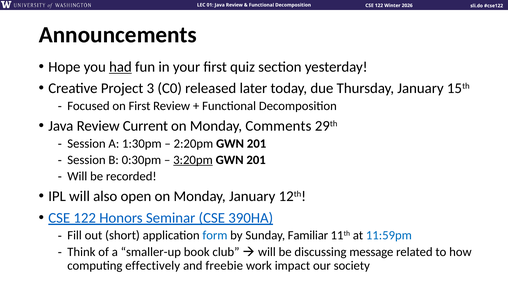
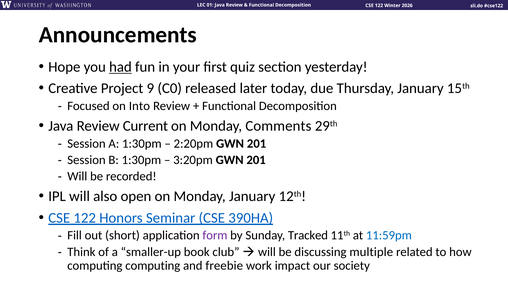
3: 3 -> 9
on First: First -> Into
B 0:30pm: 0:30pm -> 1:30pm
3:20pm underline: present -> none
form colour: blue -> purple
Familiar: Familiar -> Tracked
message: message -> multiple
computing effectively: effectively -> computing
